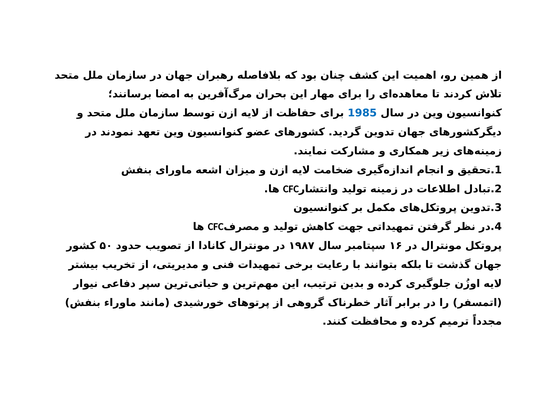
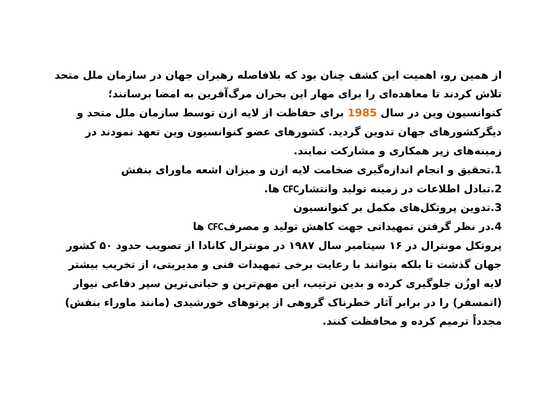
1985 colour: blue -> orange
